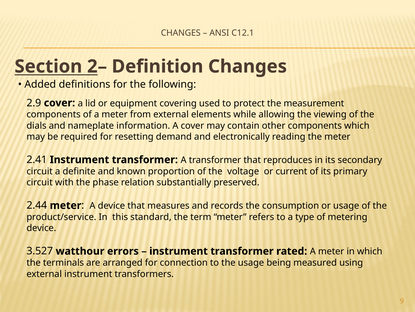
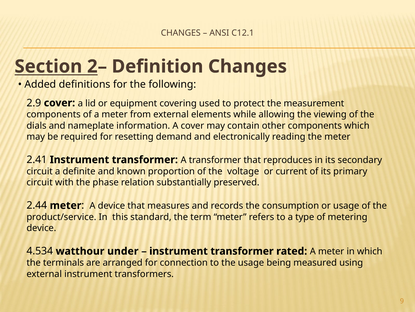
3.527: 3.527 -> 4.534
errors: errors -> under
